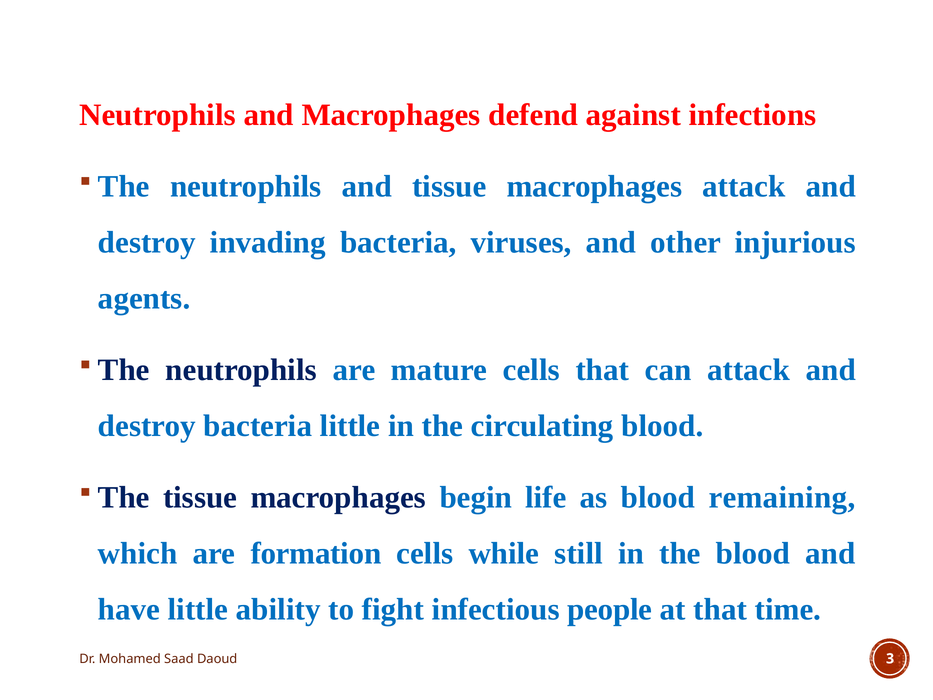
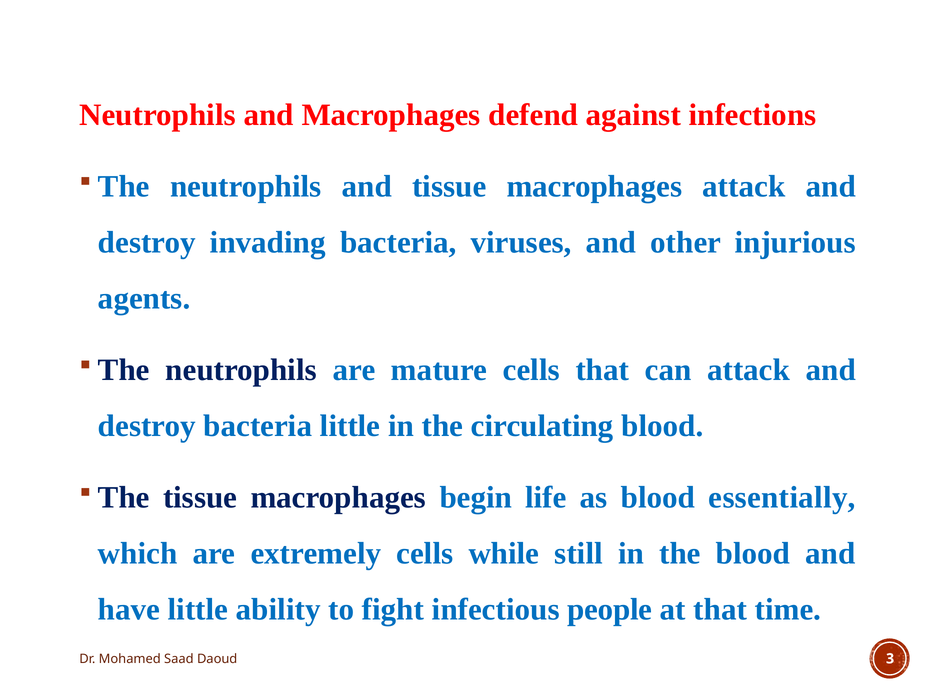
remaining: remaining -> essentially
formation: formation -> extremely
